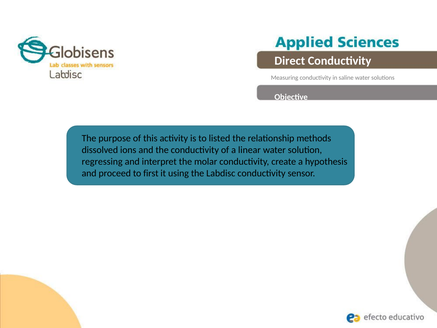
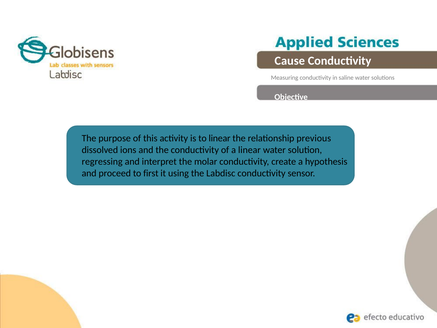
Direct: Direct -> Cause
to listed: listed -> linear
methods: methods -> previous
